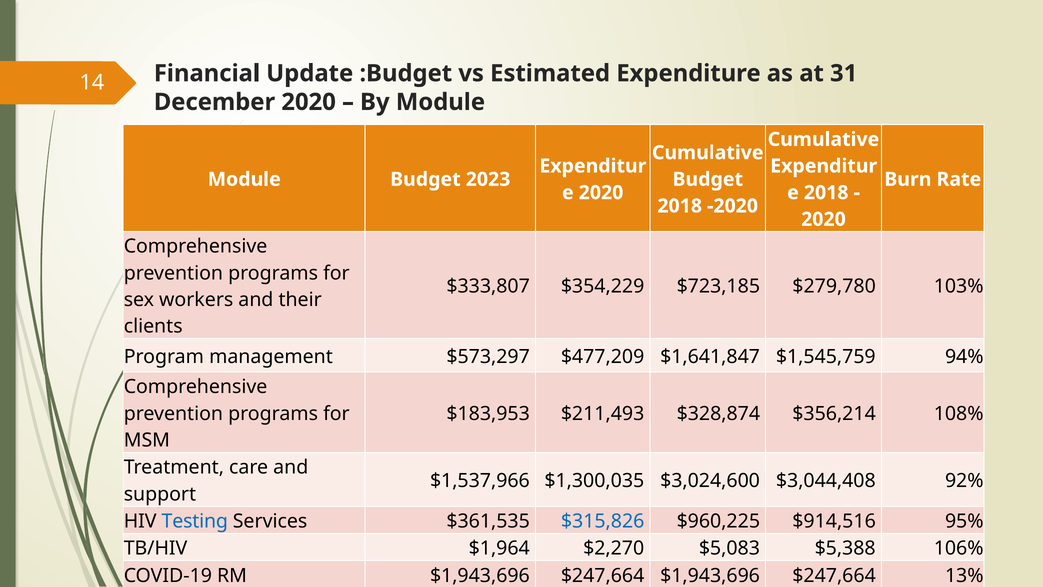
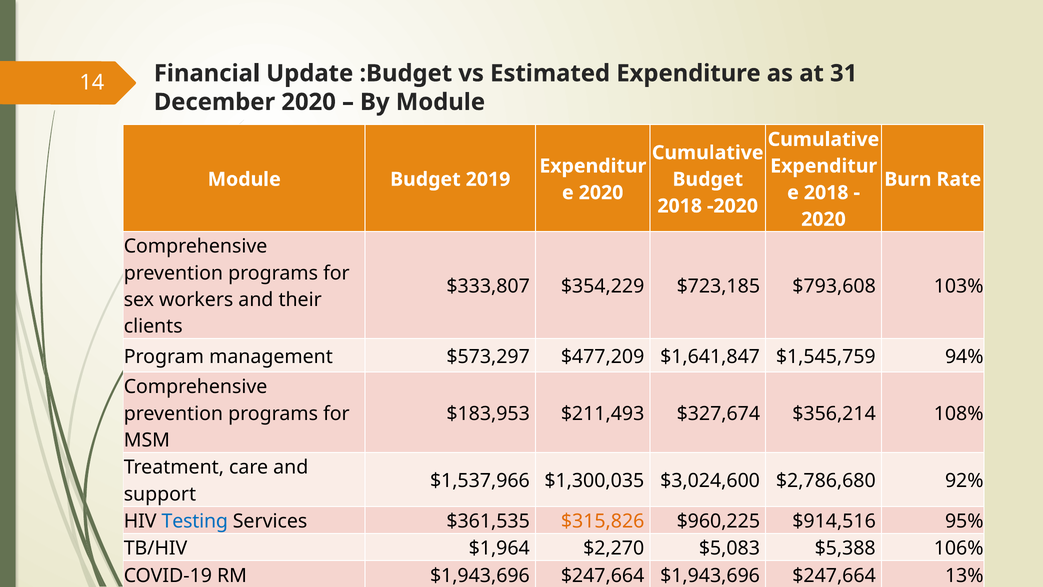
2023: 2023 -> 2019
$279,780: $279,780 -> $793,608
$328,874: $328,874 -> $327,674
$3,044,408: $3,044,408 -> $2,786,680
$315,826 colour: blue -> orange
